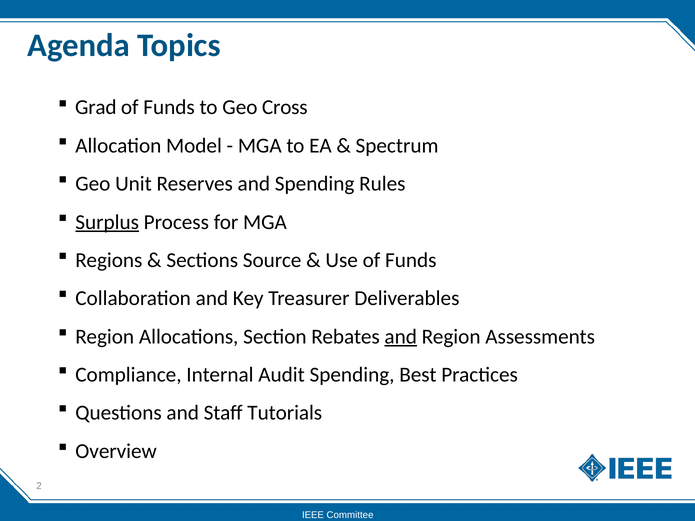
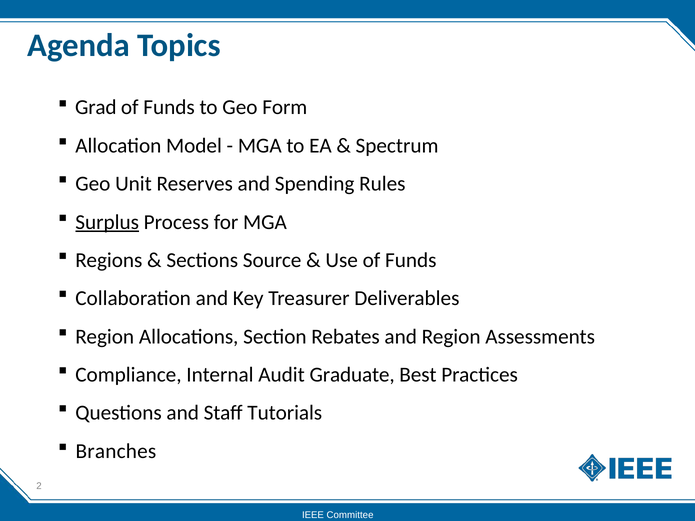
Cross: Cross -> Form
and at (401, 337) underline: present -> none
Audit Spending: Spending -> Graduate
Overview: Overview -> Branches
